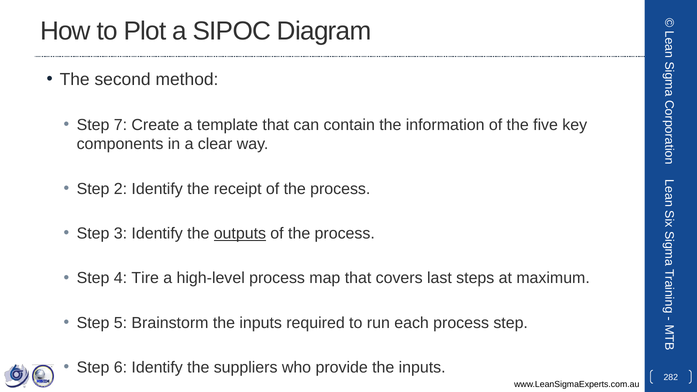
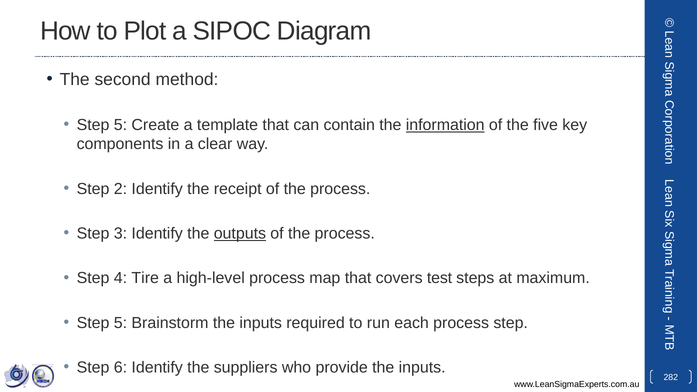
7 at (120, 125): 7 -> 5
information underline: none -> present
last: last -> test
